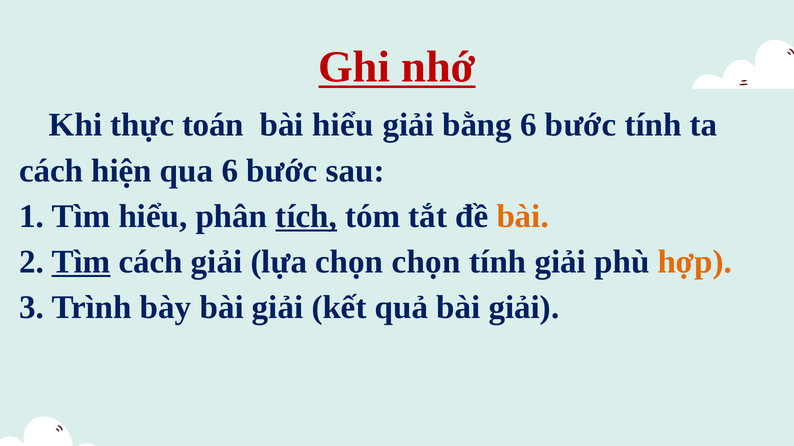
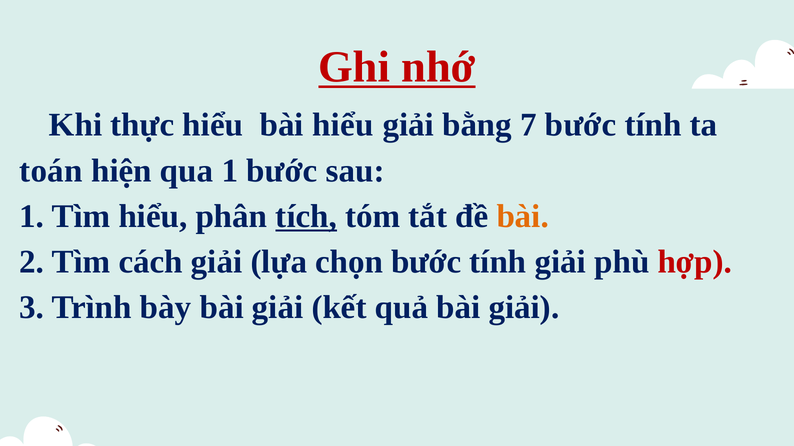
thực toán: toán -> hiểu
bằng 6: 6 -> 7
cách at (51, 171): cách -> toán
qua 6: 6 -> 1
Tìm at (81, 262) underline: present -> none
chọn chọn: chọn -> bước
hợp colour: orange -> red
